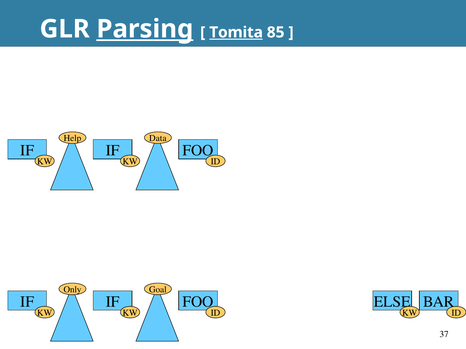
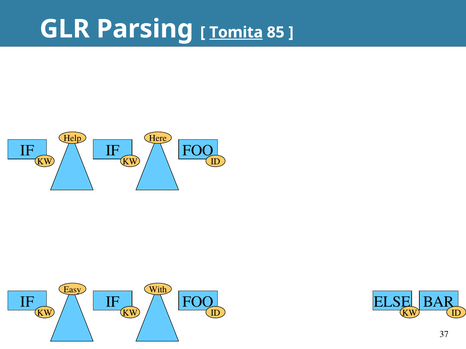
Parsing underline: present -> none
Data: Data -> Here
Only: Only -> Easy
Goal: Goal -> With
